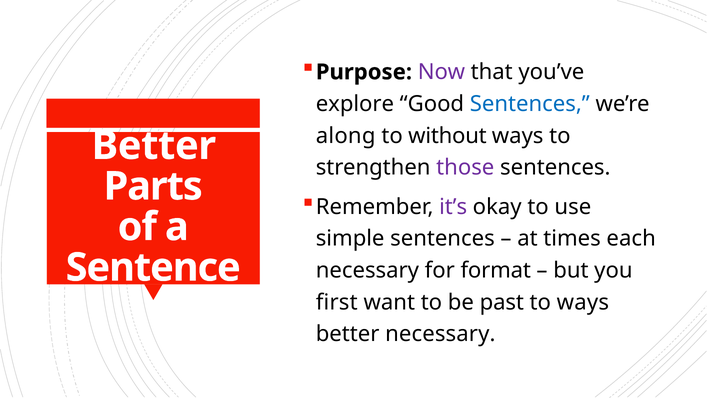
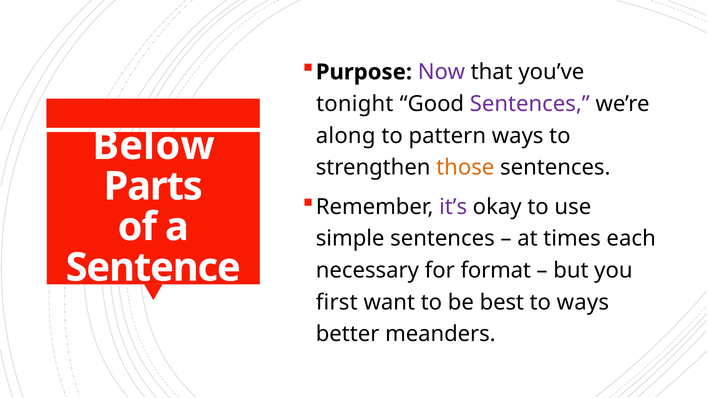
explore: explore -> tonight
Sentences at (530, 104) colour: blue -> purple
without: without -> pattern
Better at (154, 146): Better -> Below
those colour: purple -> orange
past: past -> best
better necessary: necessary -> meanders
